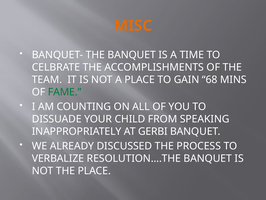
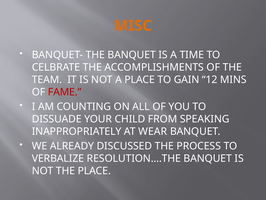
68: 68 -> 12
FAME colour: green -> red
GERBI: GERBI -> WEAR
